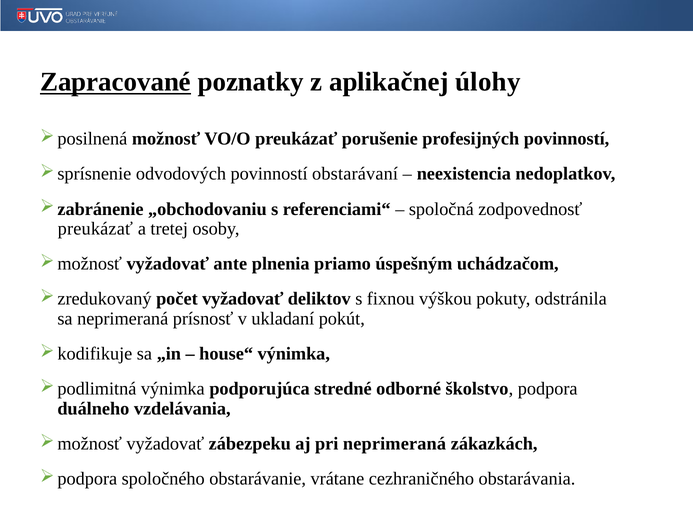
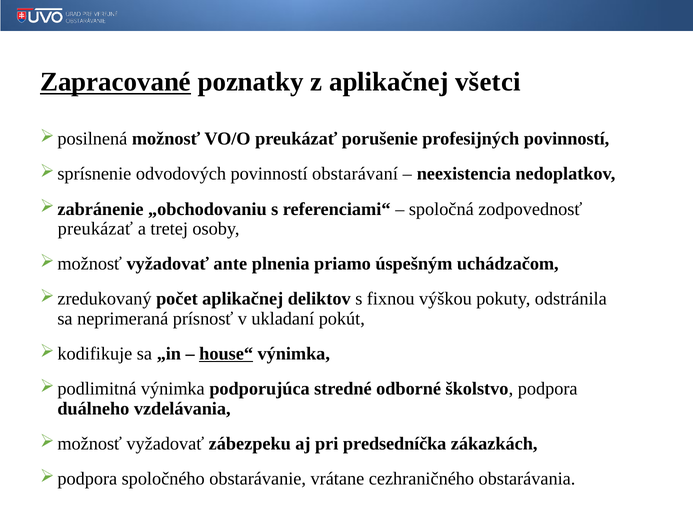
úlohy: úlohy -> všetci
počet vyžadovať: vyžadovať -> aplikačnej
house“ underline: none -> present
pri neprimeraná: neprimeraná -> predsedníčka
